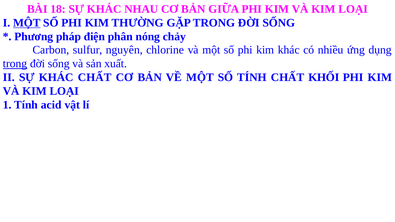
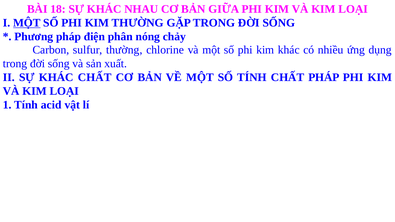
sulfur nguyên: nguyên -> thường
trong at (15, 64) underline: present -> none
CHẤT KHỐI: KHỐI -> PHÁP
